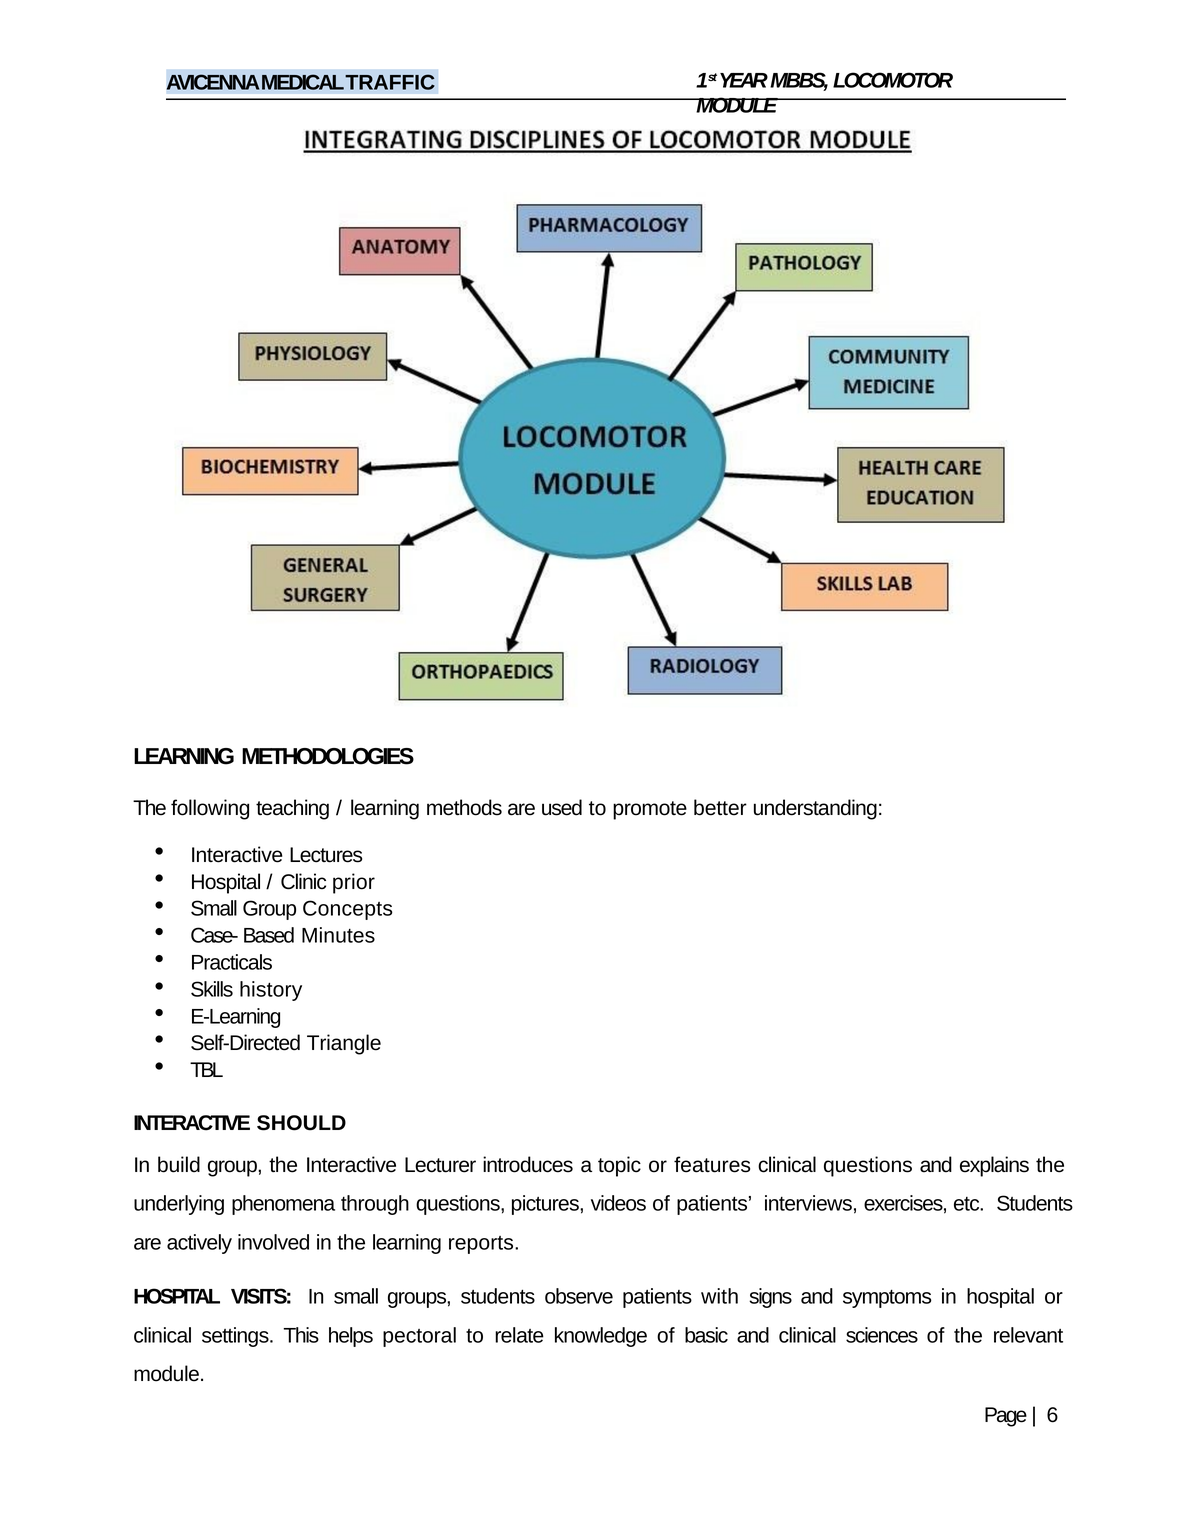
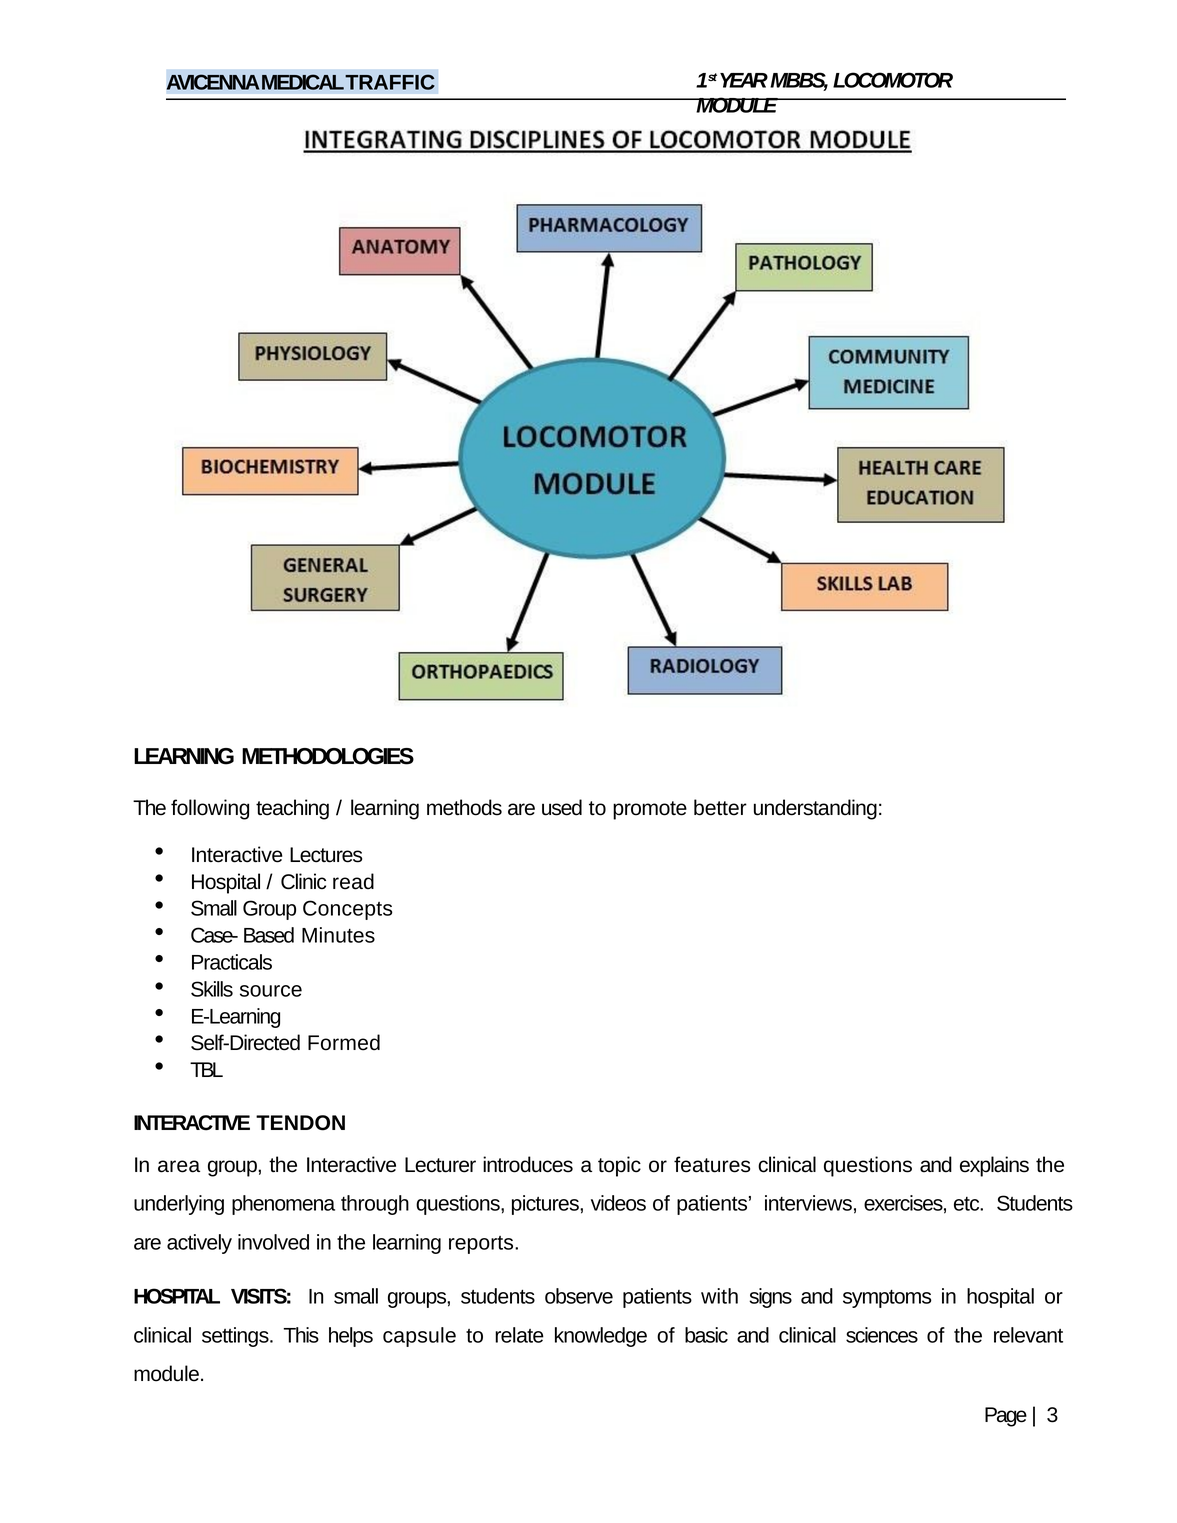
prior: prior -> read
history: history -> source
Triangle: Triangle -> Formed
SHOULD: SHOULD -> TENDON
build: build -> area
pectoral: pectoral -> capsule
6: 6 -> 3
